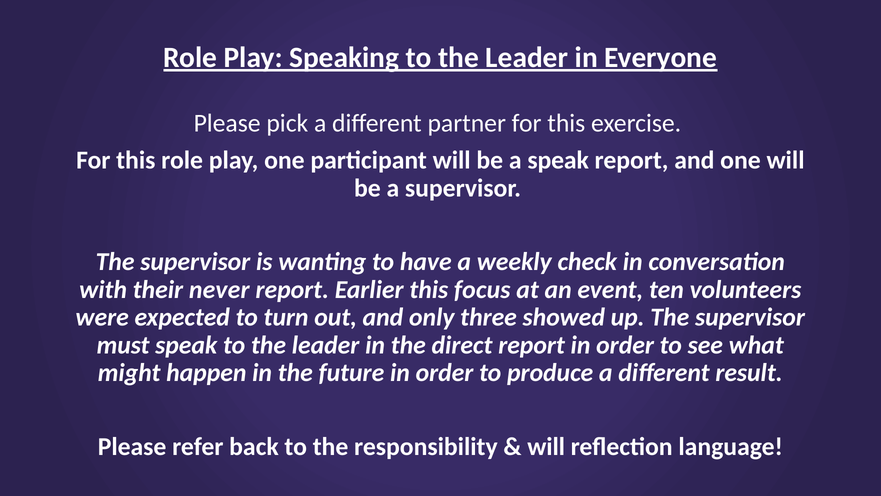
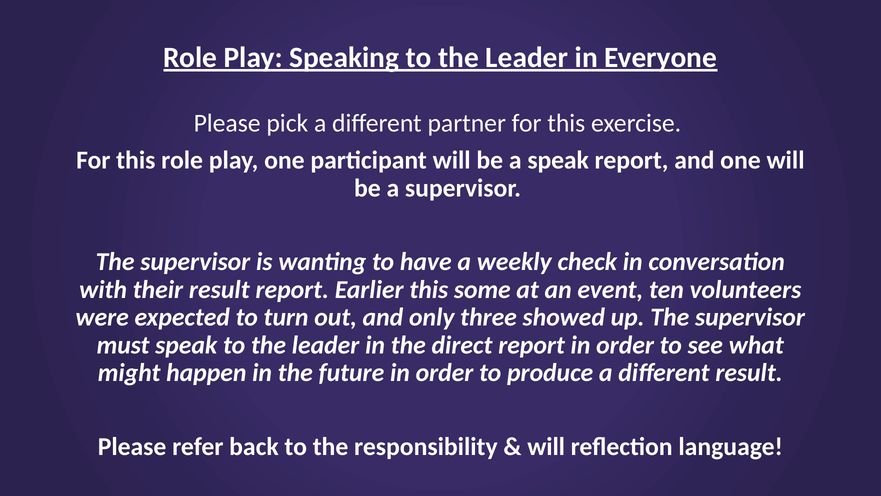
their never: never -> result
focus: focus -> some
